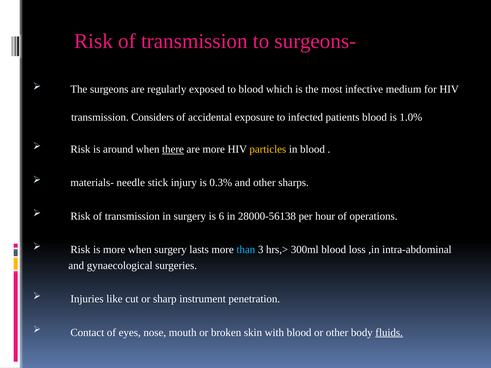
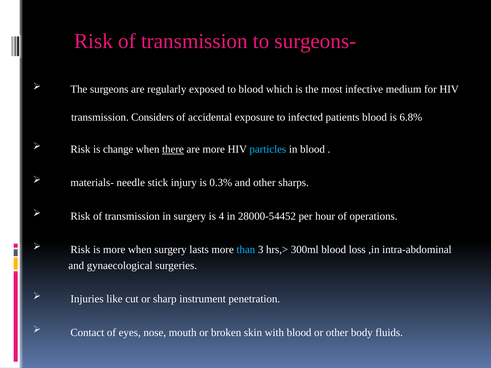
1.0%: 1.0% -> 6.8%
around: around -> change
particles colour: yellow -> light blue
6: 6 -> 4
28000-56138: 28000-56138 -> 28000-54452
fluids underline: present -> none
